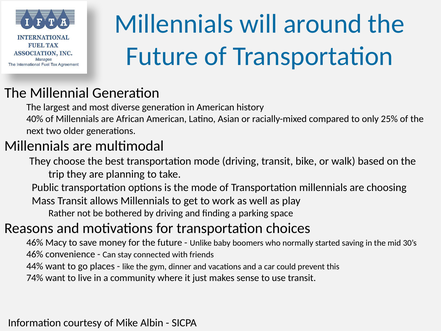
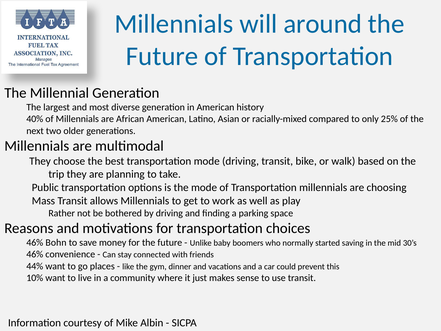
Macy: Macy -> Bohn
74%: 74% -> 10%
